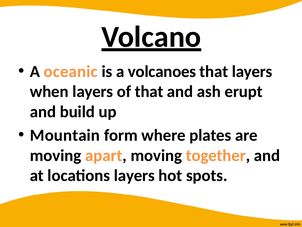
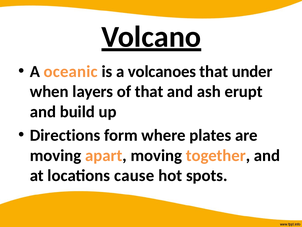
that layers: layers -> under
Mountain: Mountain -> Directions
locations layers: layers -> cause
